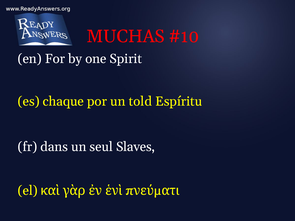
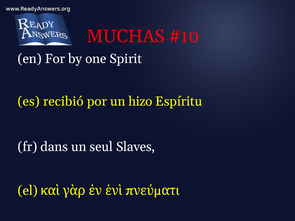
chaque: chaque -> recibió
told: told -> hizo
